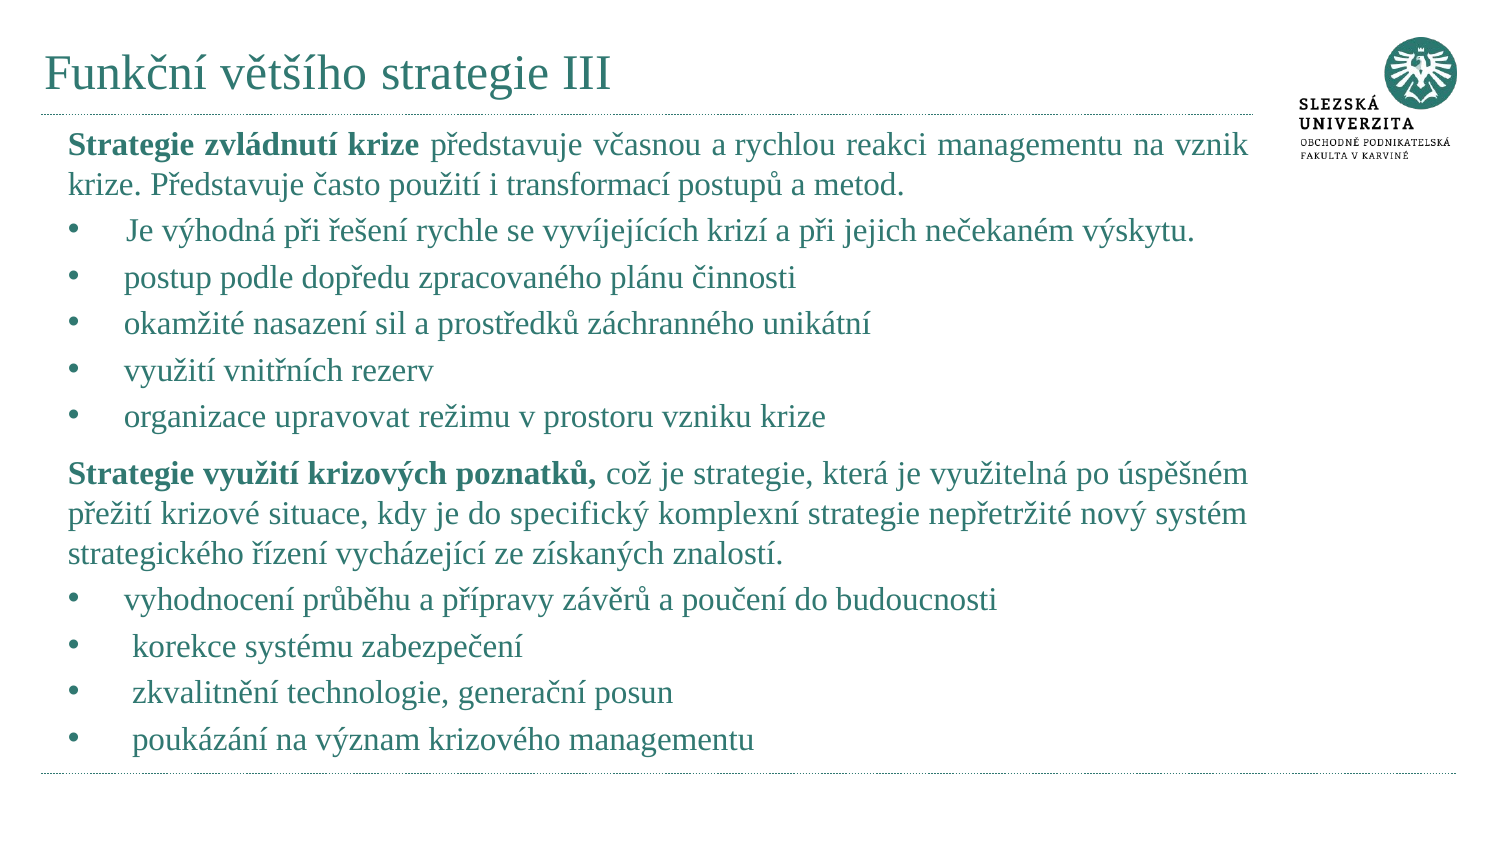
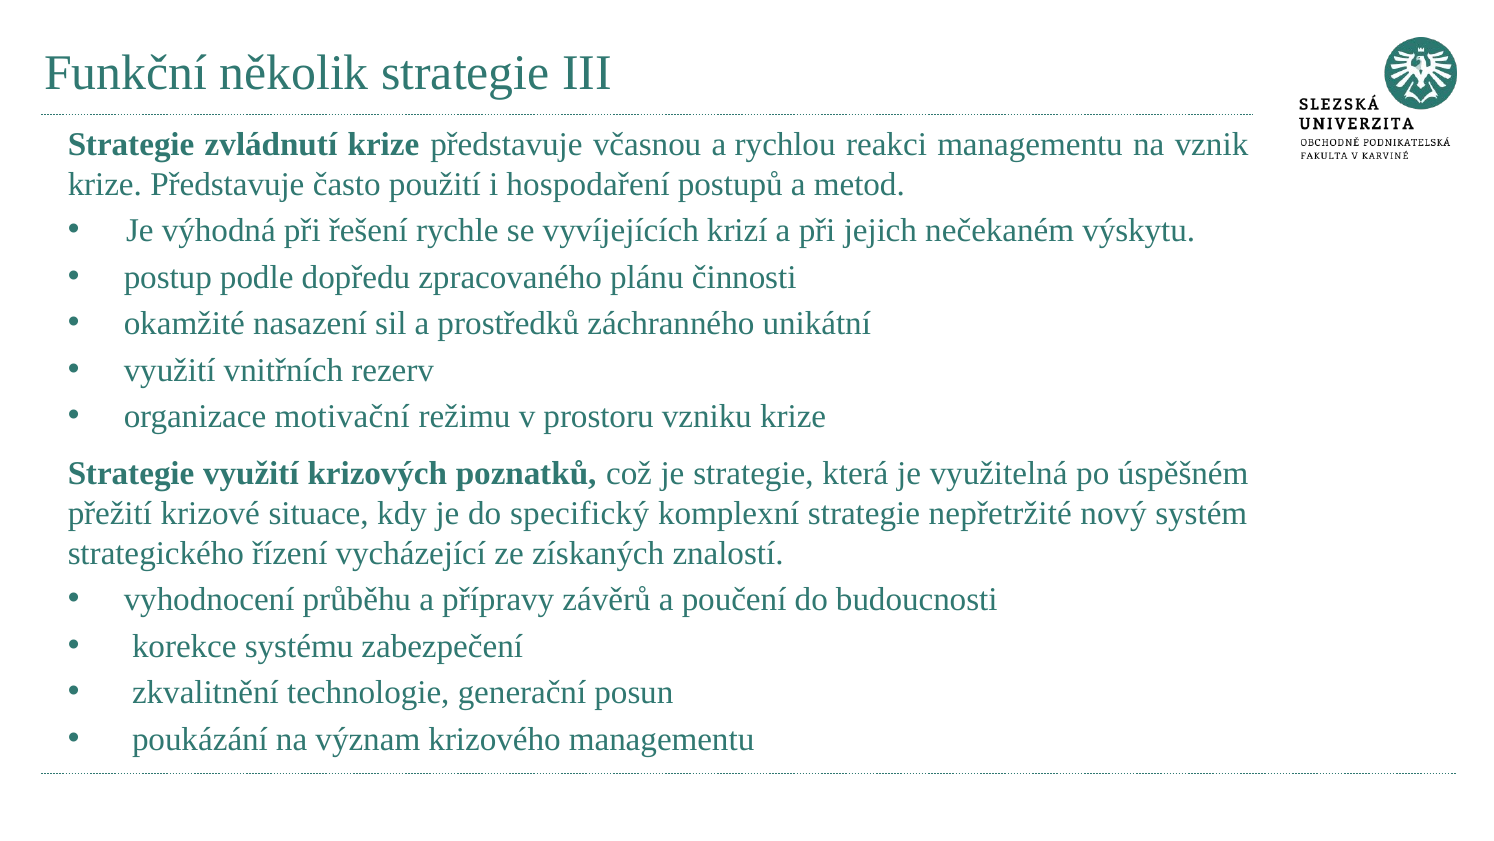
většího: většího -> několik
transformací: transformací -> hospodaření
upravovat: upravovat -> motivační
